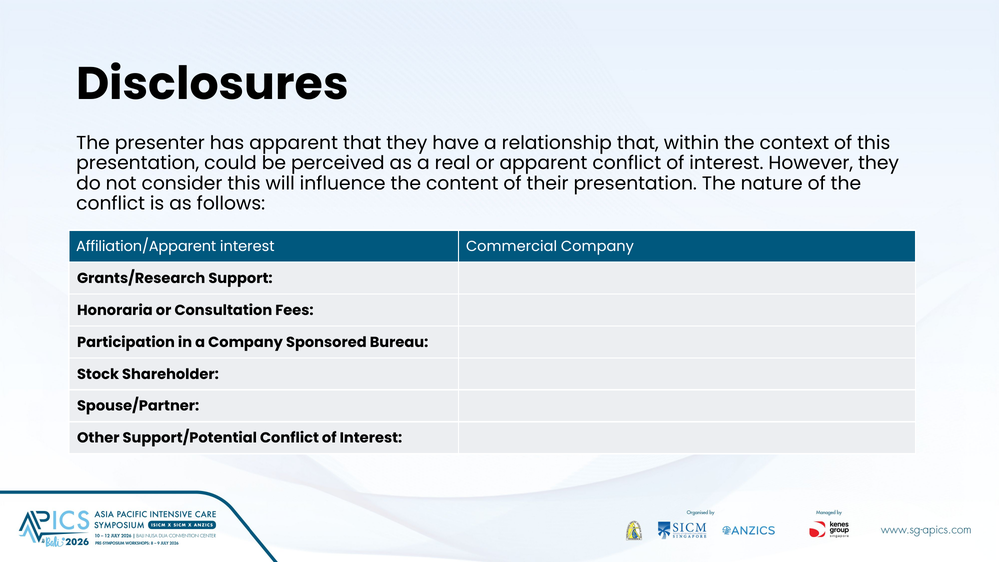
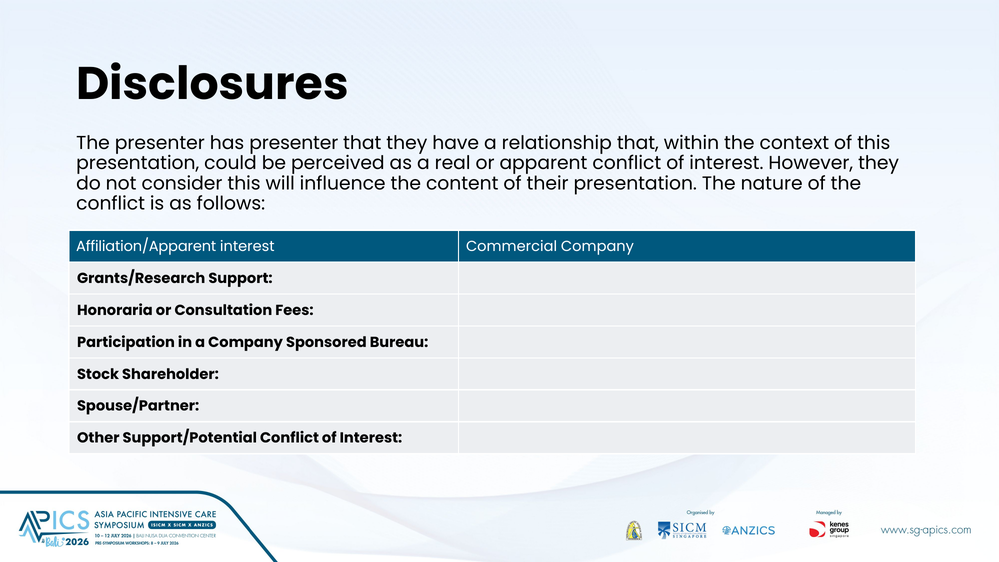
has apparent: apparent -> presenter
